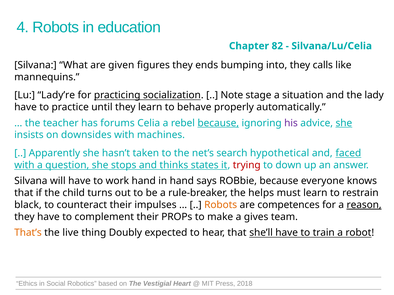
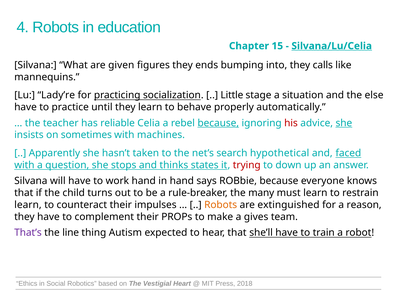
82: 82 -> 15
Silvana/Lu/Celia underline: none -> present
Note: Note -> Little
lady: lady -> else
forums: forums -> reliable
his colour: purple -> red
downsides: downsides -> sometimes
helps: helps -> many
black at (28, 205): black -> learn
competences: competences -> extinguished
reason underline: present -> none
That’s colour: orange -> purple
live: live -> line
Doubly: Doubly -> Autism
